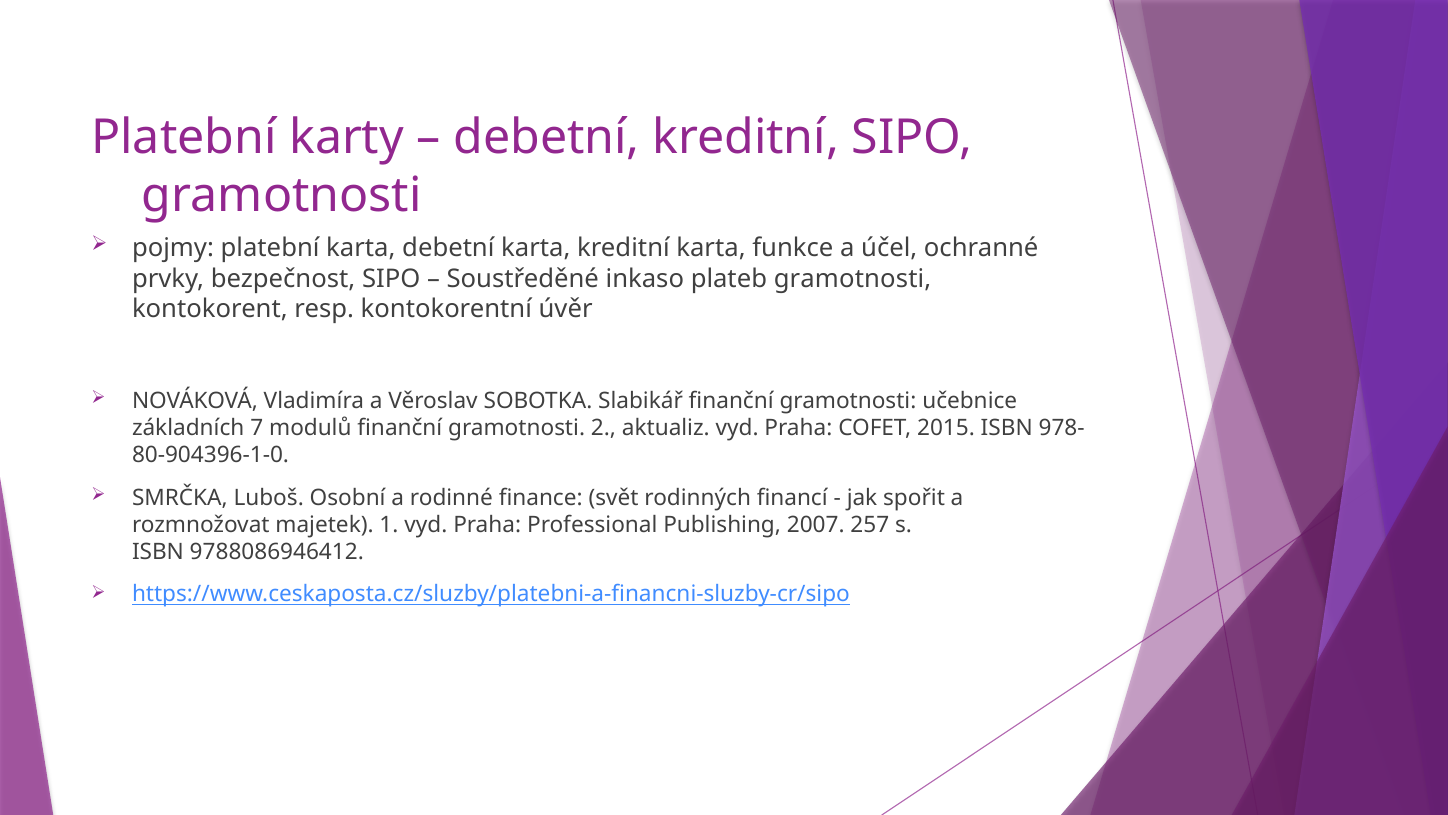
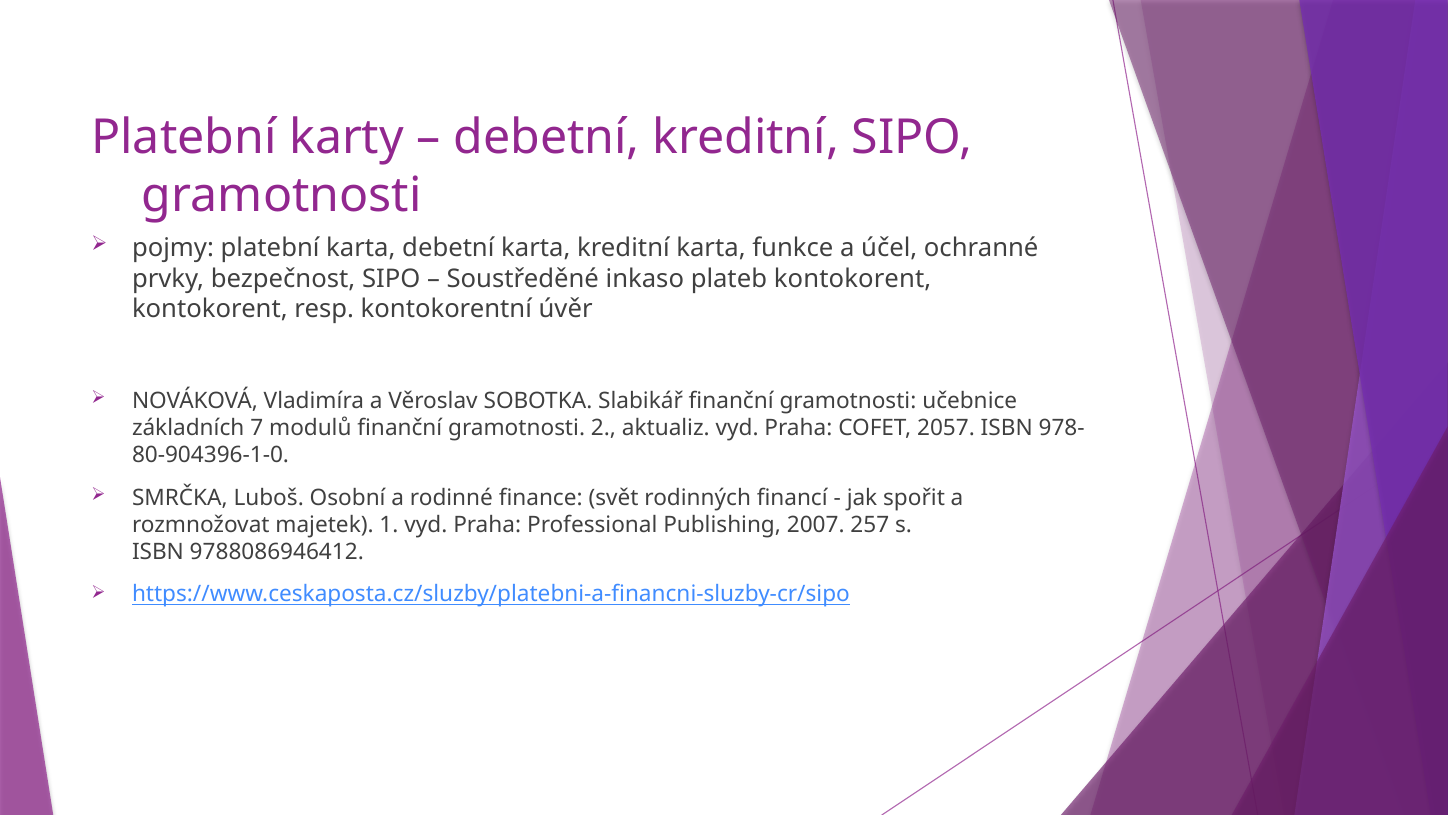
plateb gramotnosti: gramotnosti -> kontokorent
2015: 2015 -> 2057
